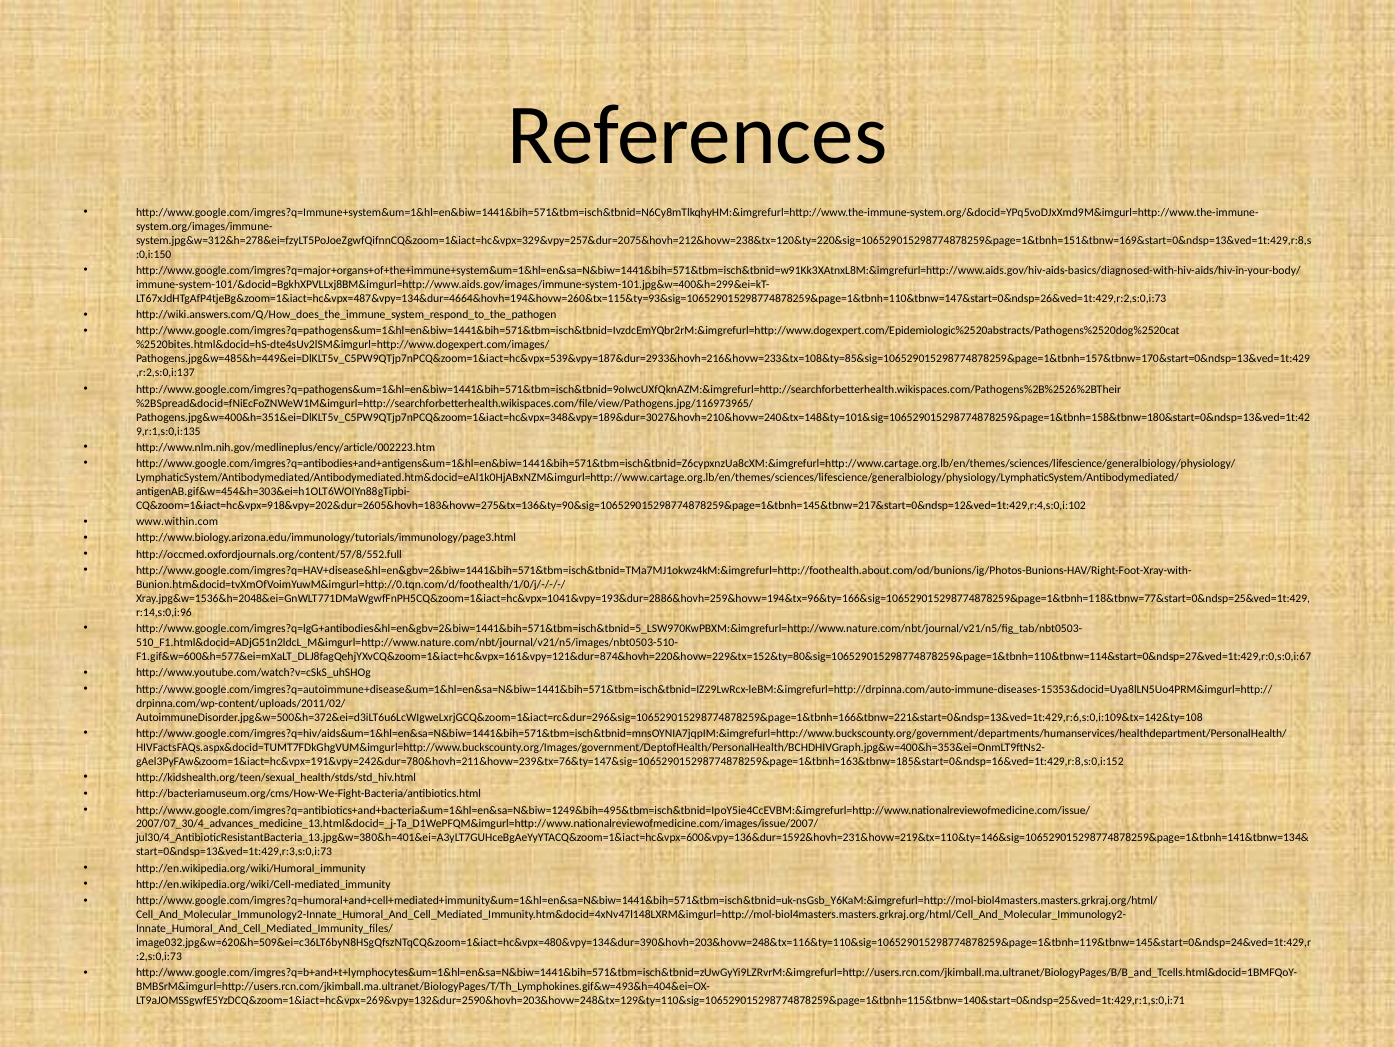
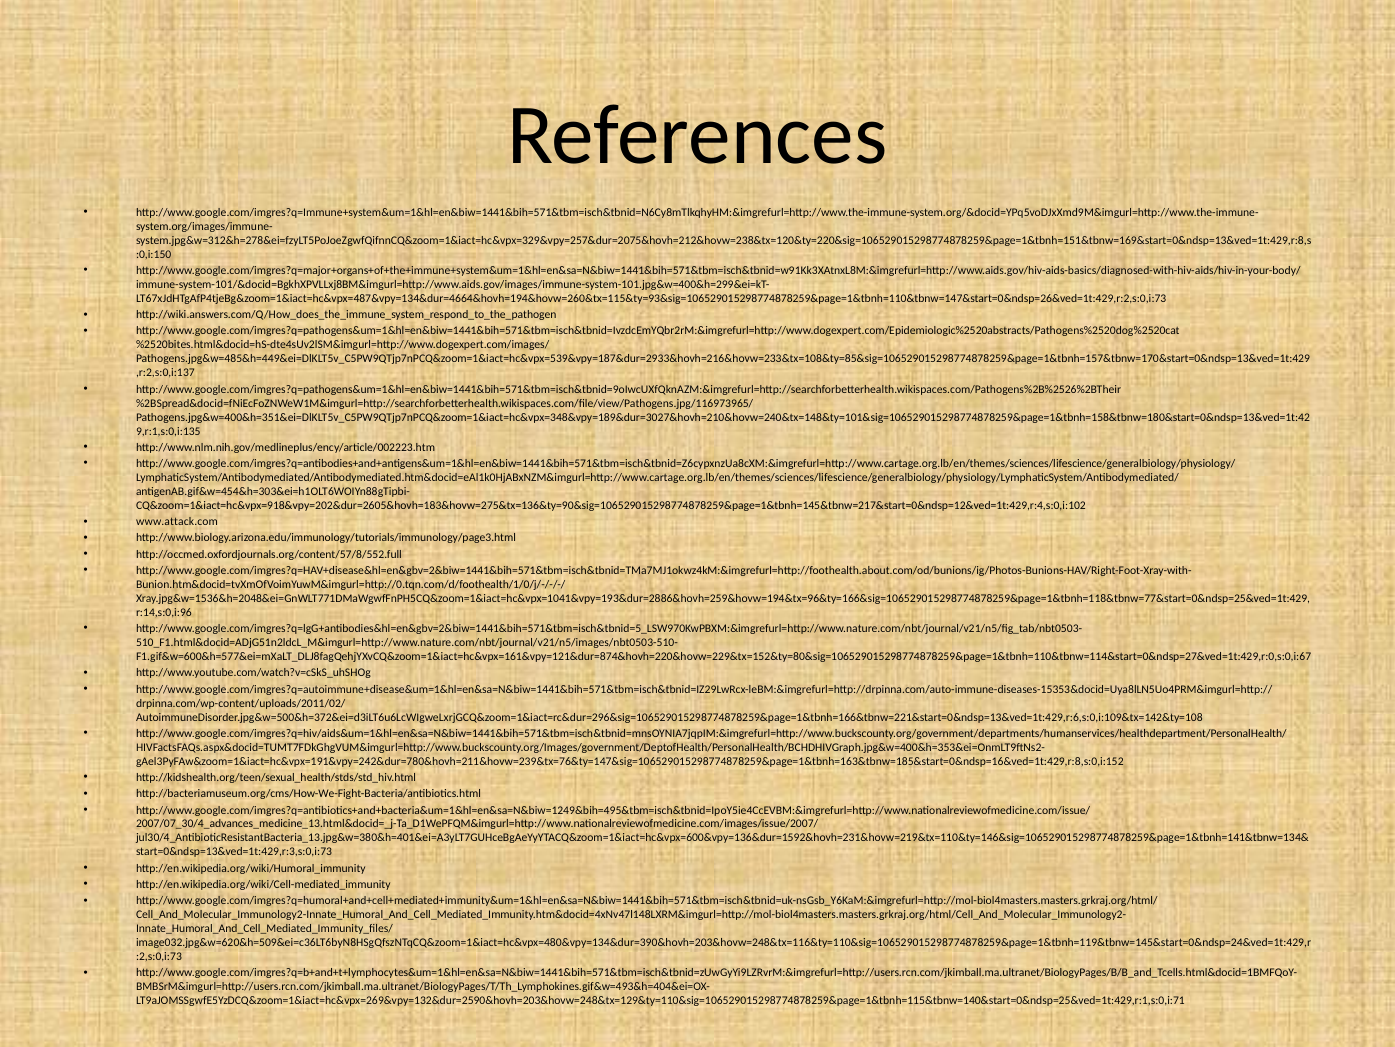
www.within.com: www.within.com -> www.attack.com
